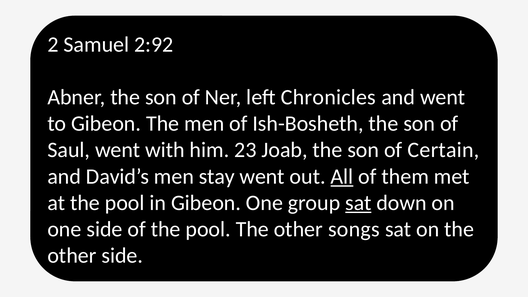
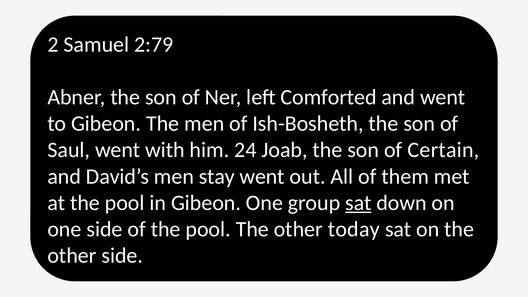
2:92: 2:92 -> 2:79
Chronicles: Chronicles -> Comforted
23: 23 -> 24
All underline: present -> none
songs: songs -> today
